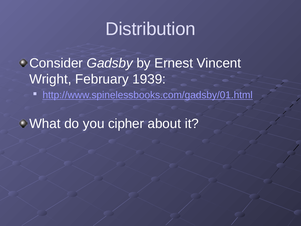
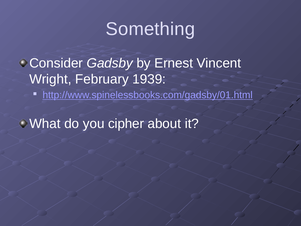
Distribution: Distribution -> Something
